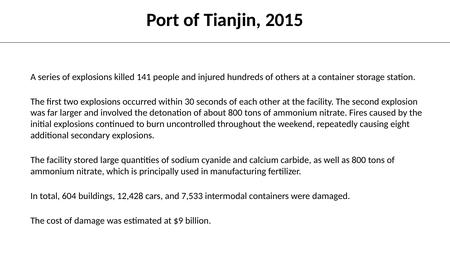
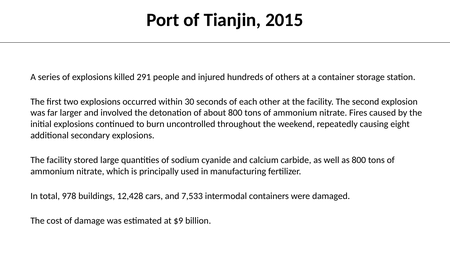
141: 141 -> 291
604: 604 -> 978
